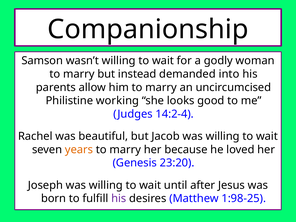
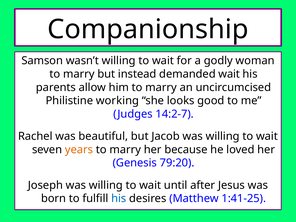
demanded into: into -> wait
14:2-4: 14:2-4 -> 14:2-7
23:20: 23:20 -> 79:20
his at (119, 198) colour: purple -> blue
1:98-25: 1:98-25 -> 1:41-25
